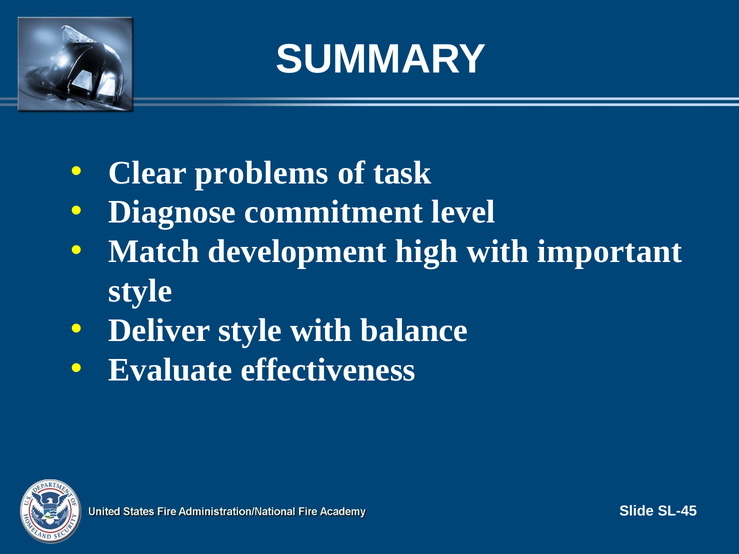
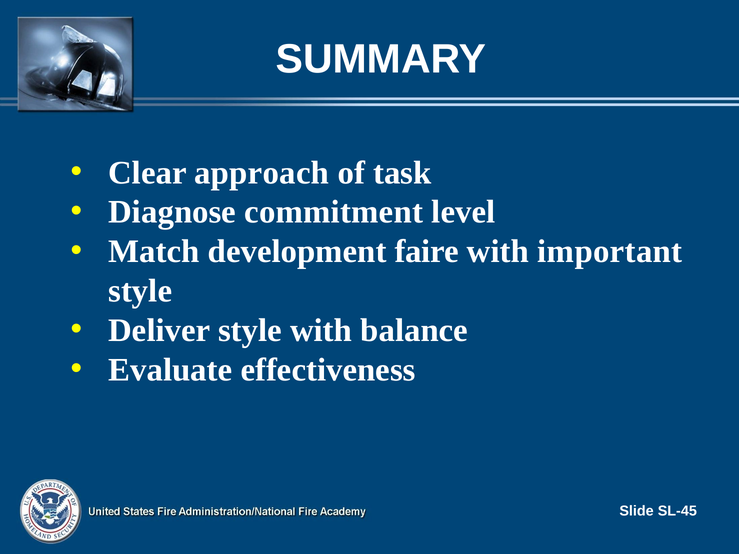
problems: problems -> approach
high: high -> faire
